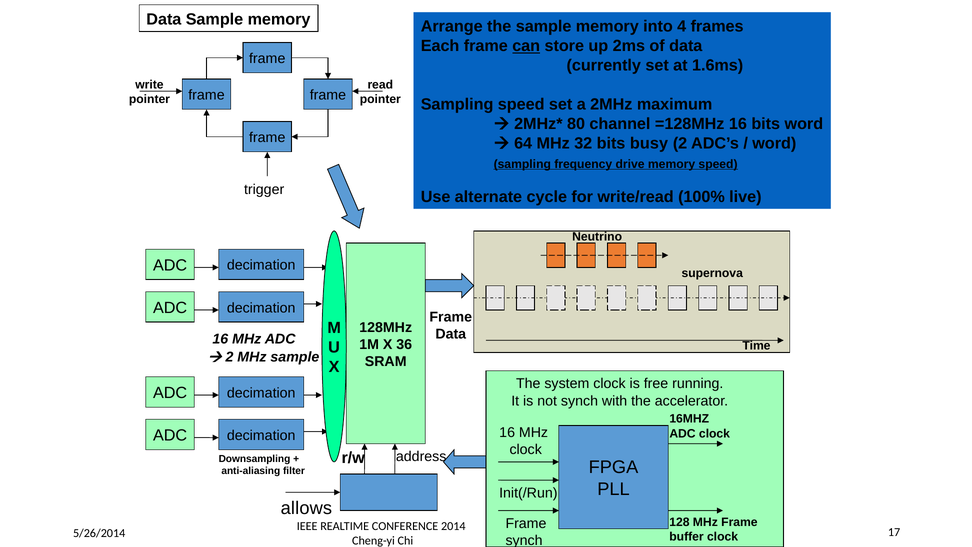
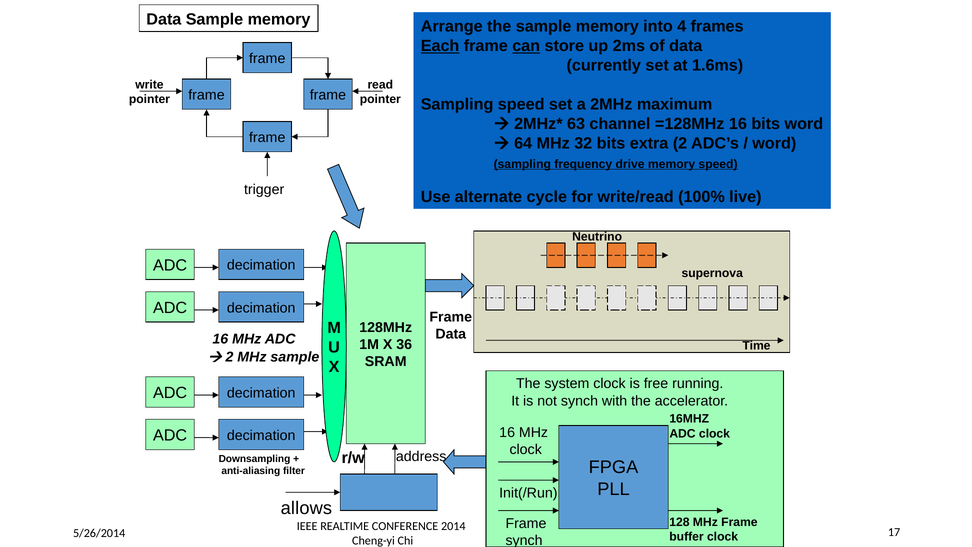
Each underline: none -> present
80: 80 -> 63
busy: busy -> extra
